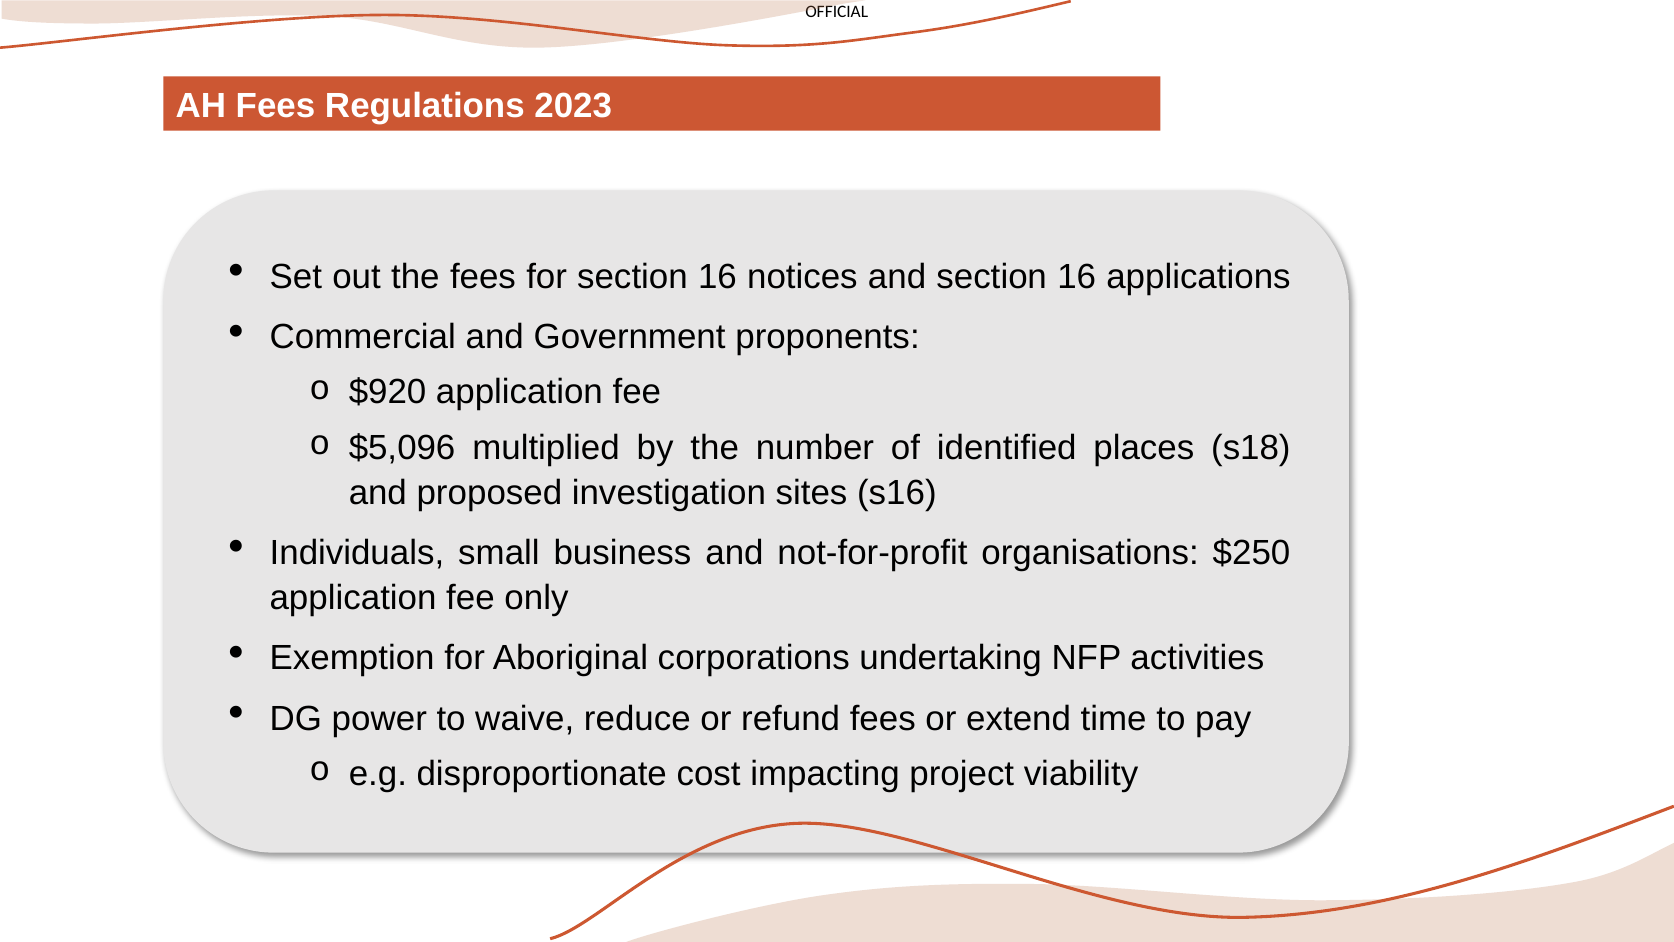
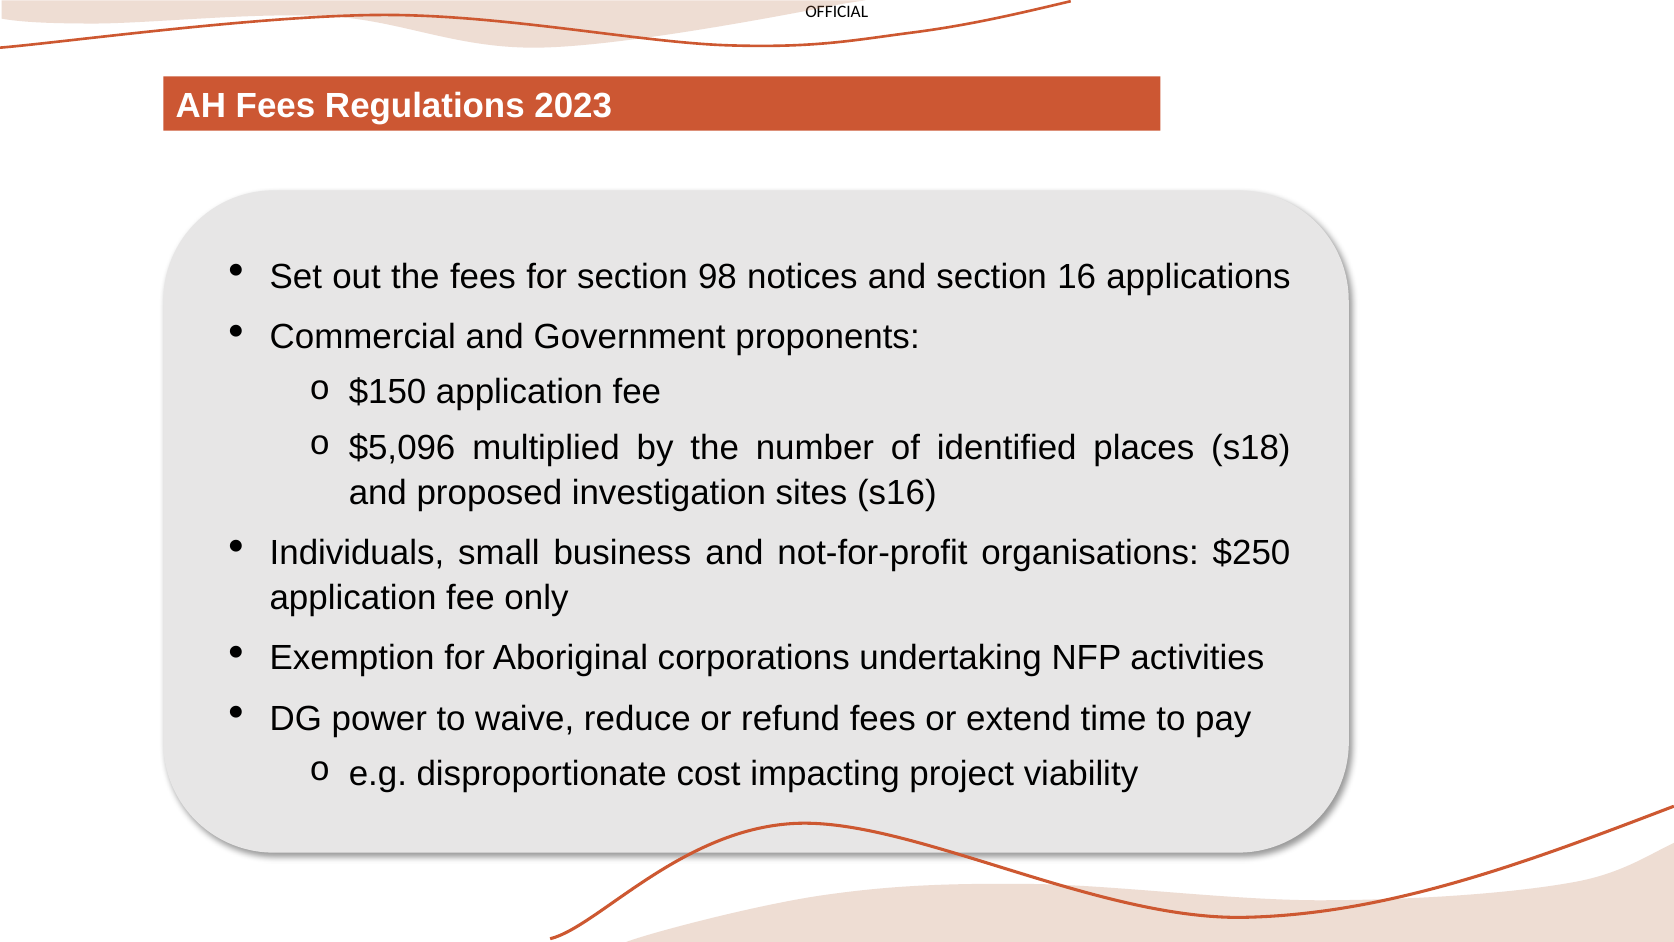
for section 16: 16 -> 98
$920: $920 -> $150
